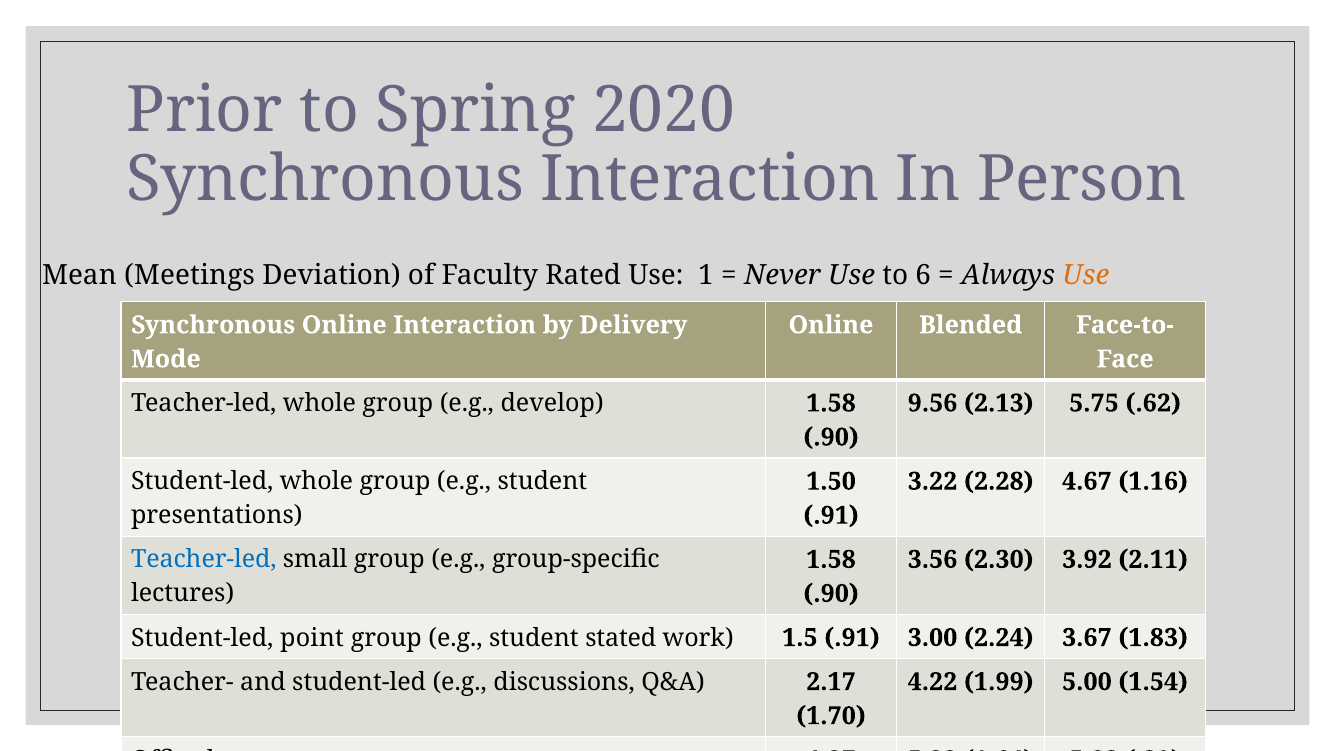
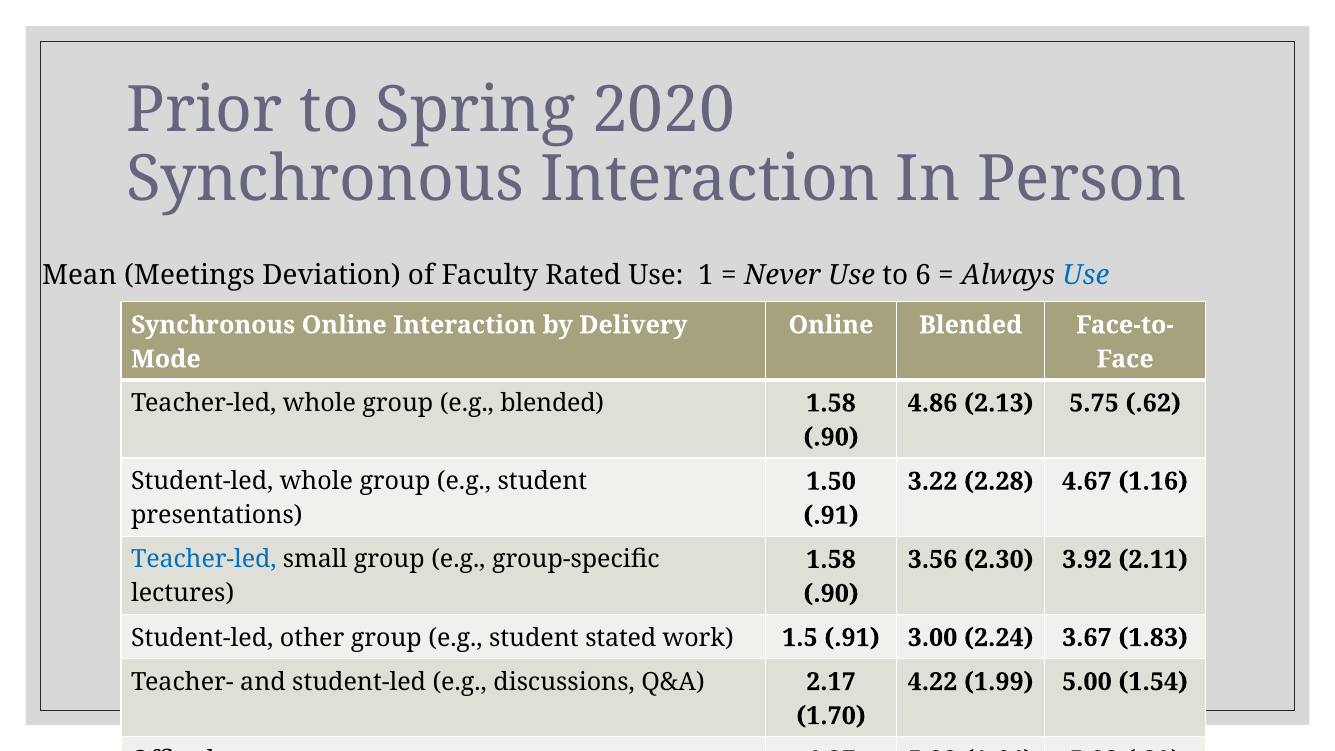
Use at (1086, 275) colour: orange -> blue
e.g develop: develop -> blended
9.56: 9.56 -> 4.86
point: point -> other
